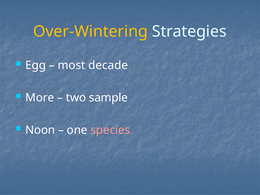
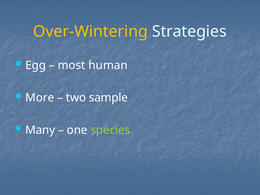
decade: decade -> human
Noon: Noon -> Many
species colour: pink -> light green
